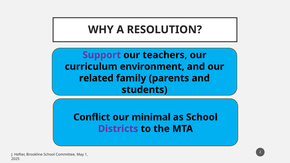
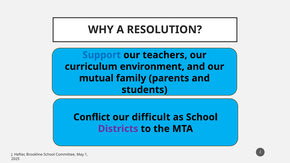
Support colour: purple -> blue
related: related -> mutual
minimal: minimal -> difficult
